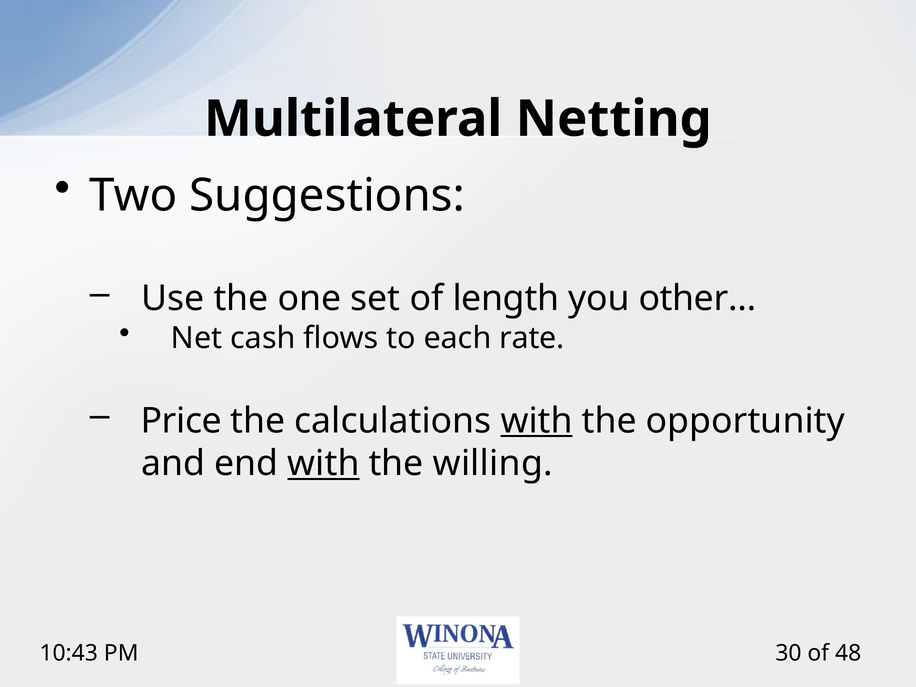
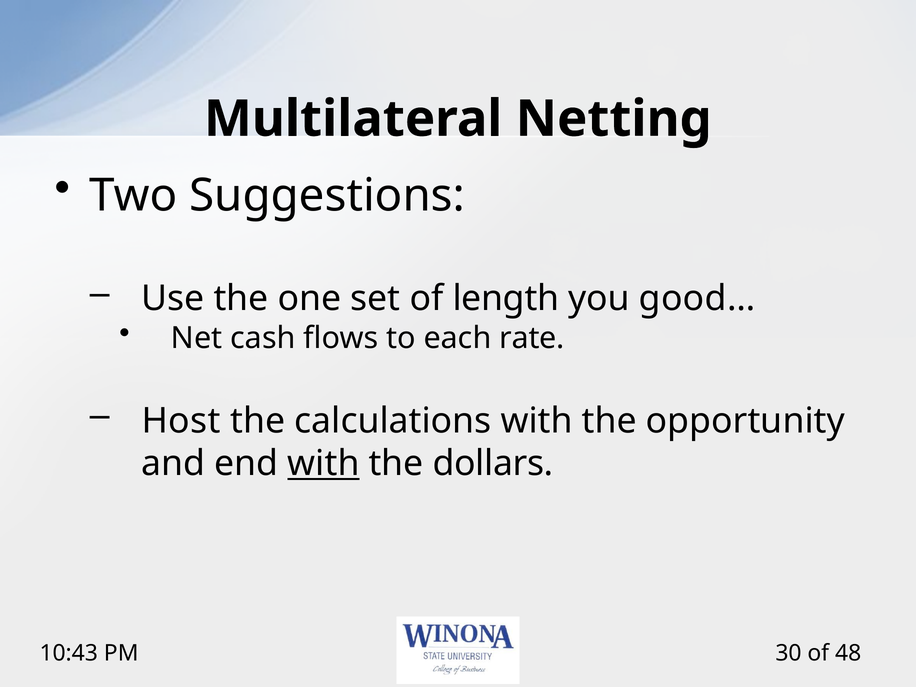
other…: other… -> good…
Price: Price -> Host
with at (537, 421) underline: present -> none
willing: willing -> dollars
